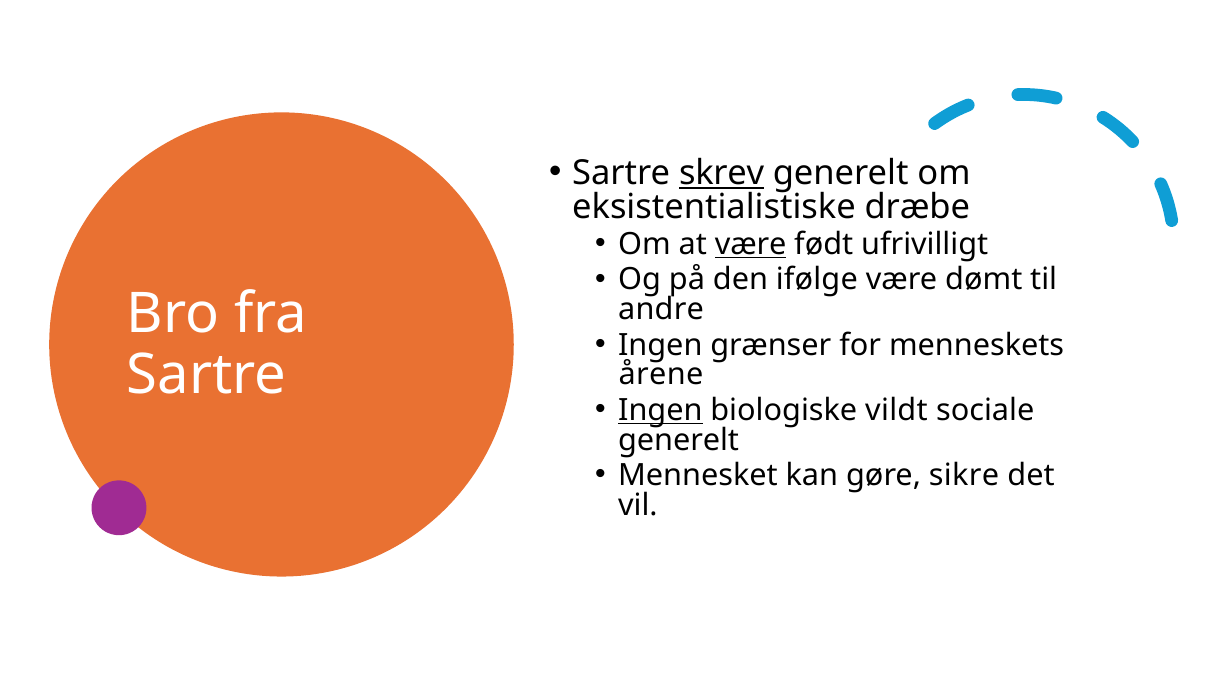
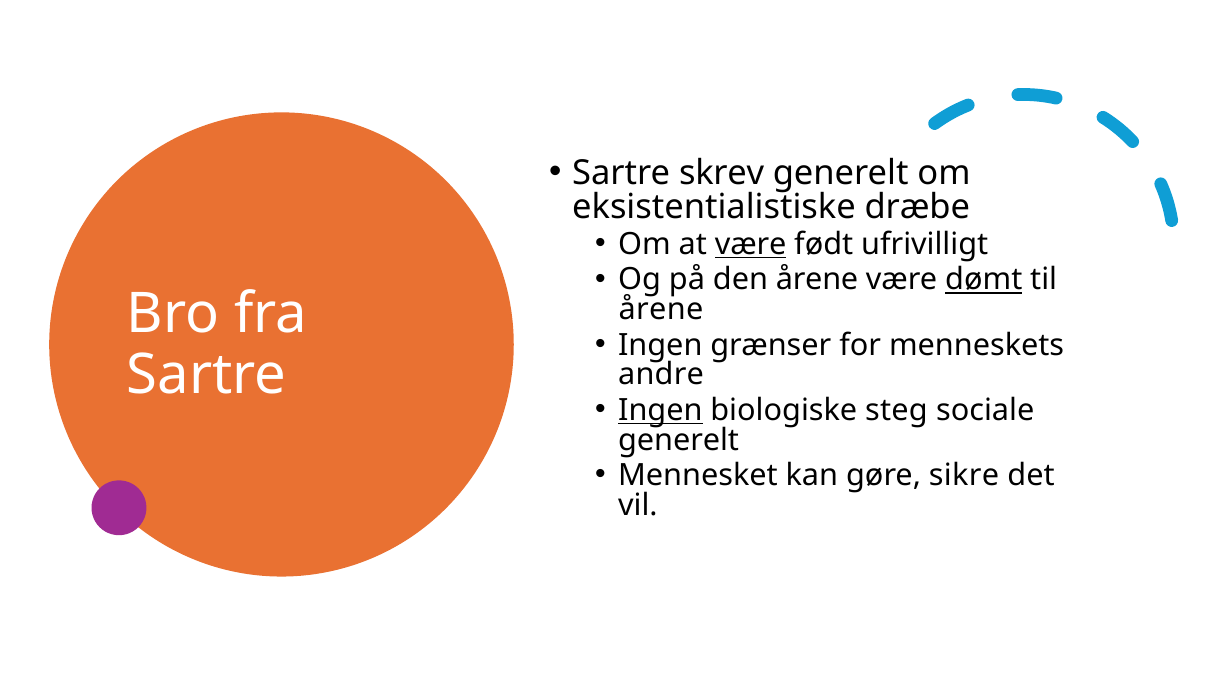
skrev underline: present -> none
den ifølge: ifølge -> årene
dømt underline: none -> present
andre at (661, 310): andre -> årene
årene: årene -> andre
vildt: vildt -> steg
